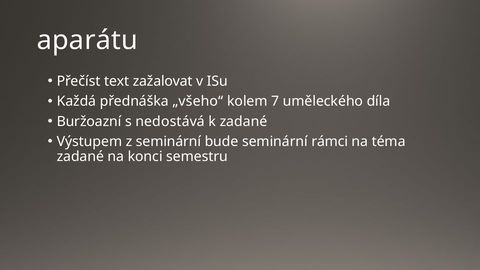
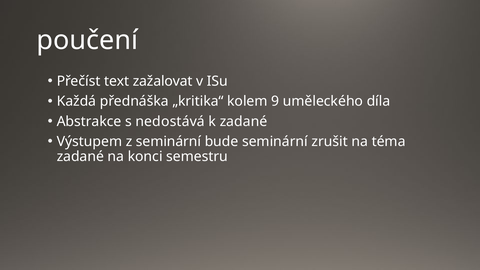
aparátu: aparátu -> poučení
„všeho“: „všeho“ -> „kritika“
7: 7 -> 9
Buržoazní: Buržoazní -> Abstrakce
rámci: rámci -> zrušit
